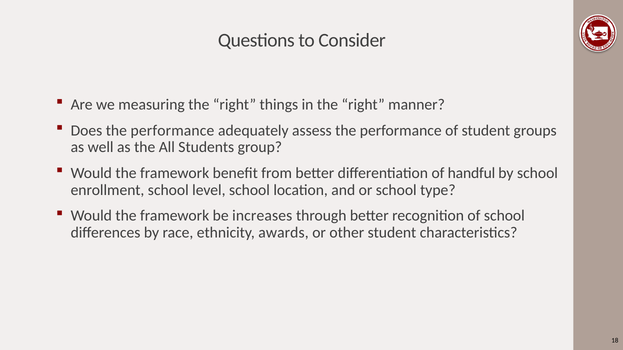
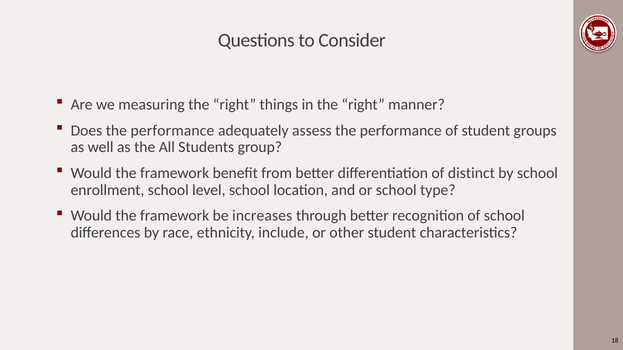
handful: handful -> distinct
awards: awards -> include
